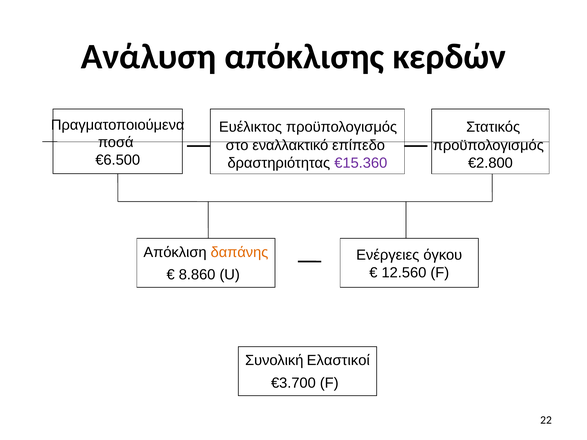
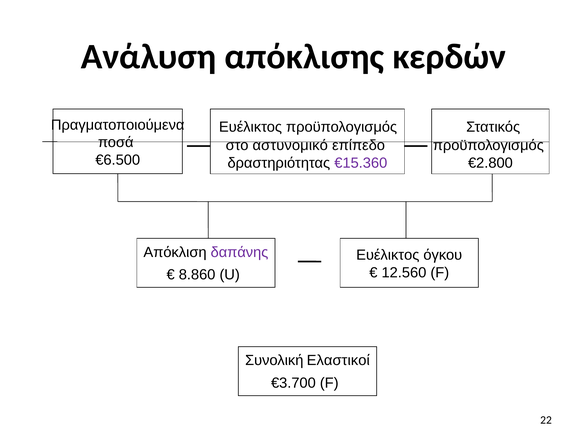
εναλλακτικό: εναλλακτικό -> αστυνομικό
δαπάνης colour: orange -> purple
Ενέργειες at (388, 255): Ενέργειες -> Ευέλικτος
